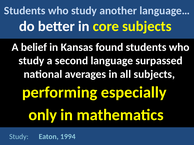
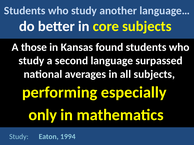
belief: belief -> those
